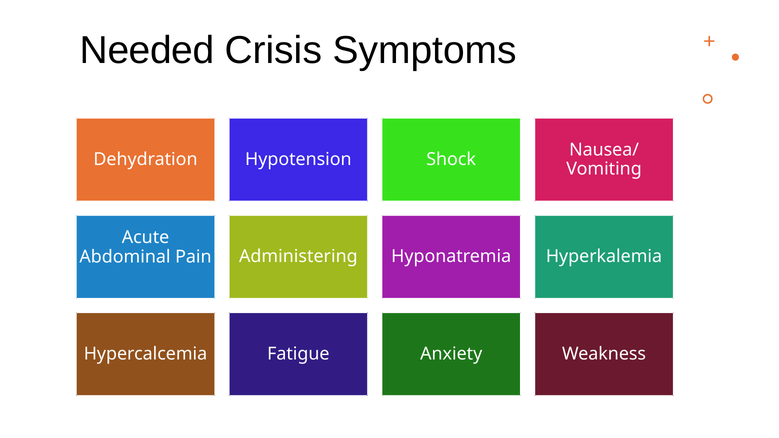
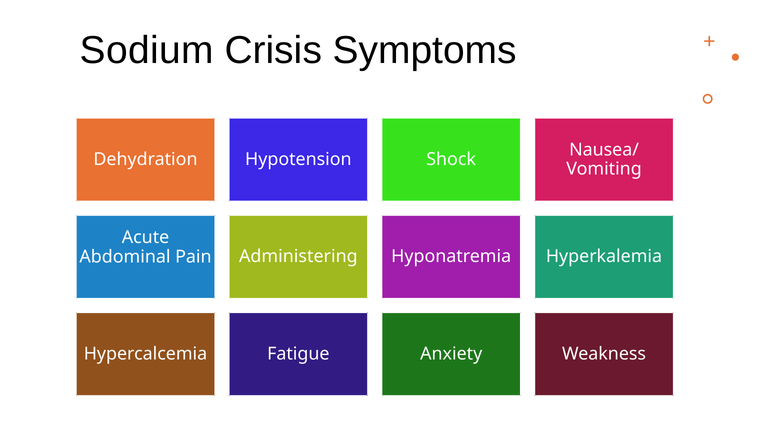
Needed: Needed -> Sodium
